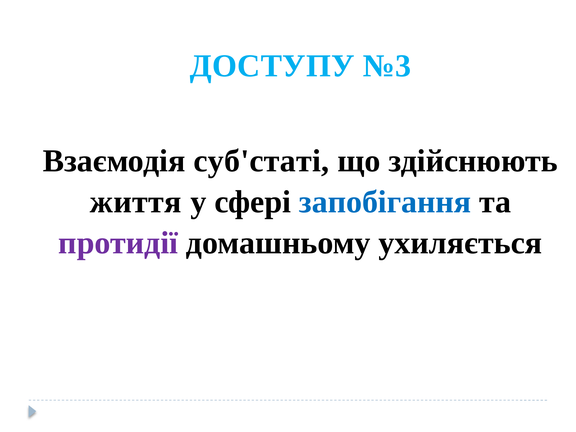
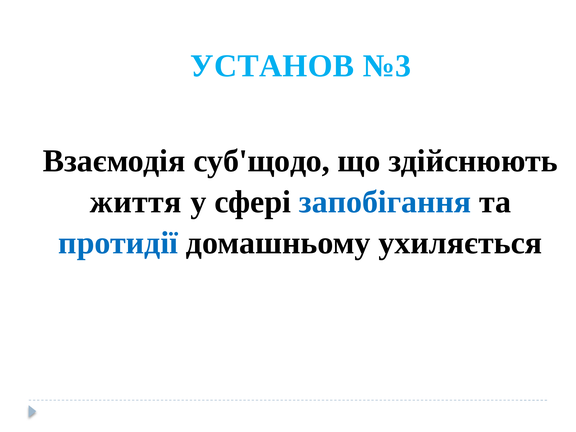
ДОСТУПУ: ДОСТУПУ -> УСТАНОВ
суб'статі: суб'статі -> суб'щодо
протидії colour: purple -> blue
